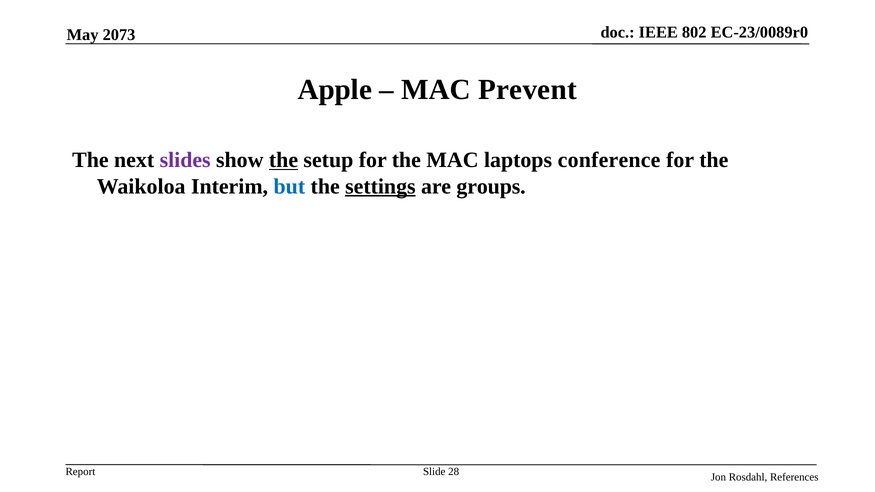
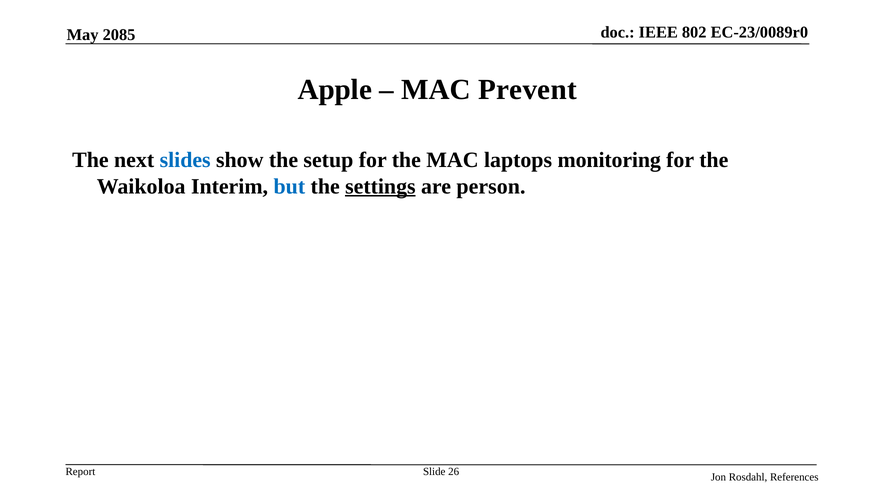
2073: 2073 -> 2085
slides colour: purple -> blue
the at (284, 160) underline: present -> none
conference: conference -> monitoring
groups: groups -> person
28: 28 -> 26
